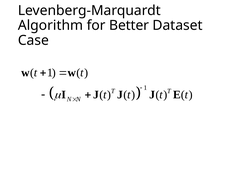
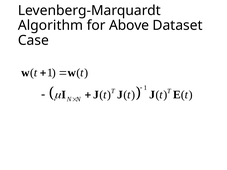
Better: Better -> Above
